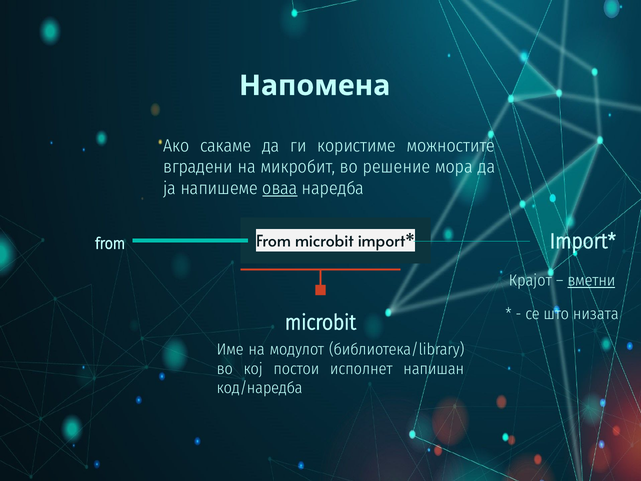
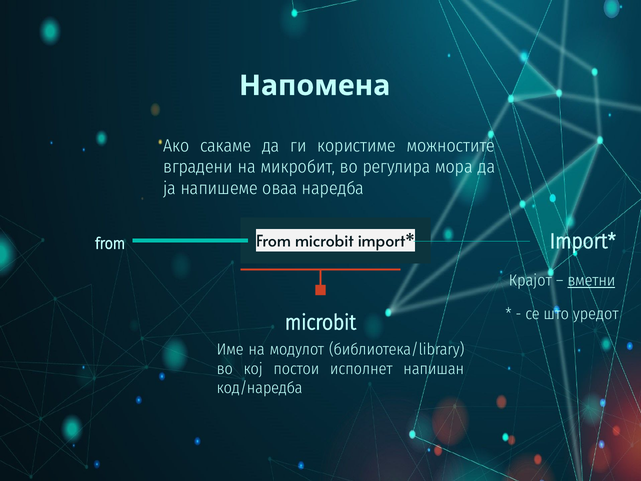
решение: решение -> регулира
оваа underline: present -> none
низата: низата -> уредот
